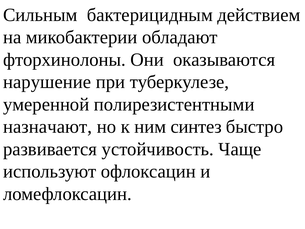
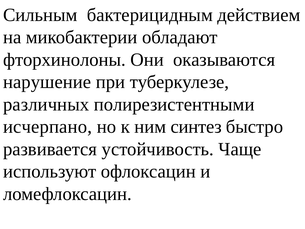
умеренной: умеренной -> различных
назначают: назначают -> исчерпано
